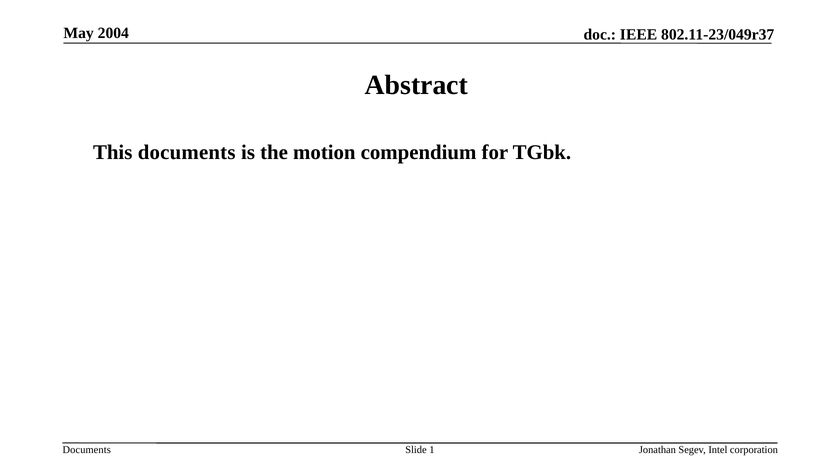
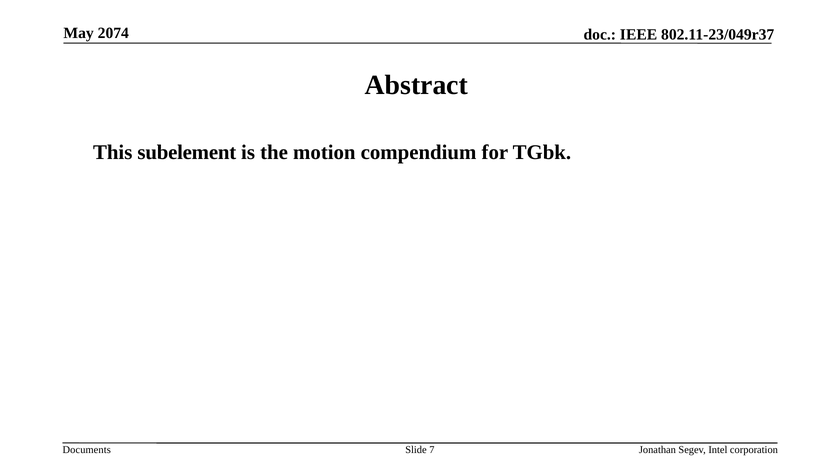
2004: 2004 -> 2074
This documents: documents -> subelement
1: 1 -> 7
